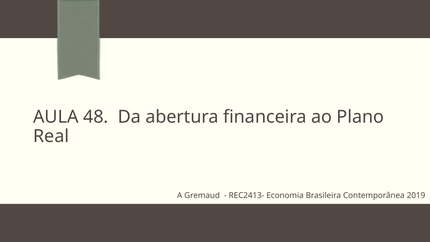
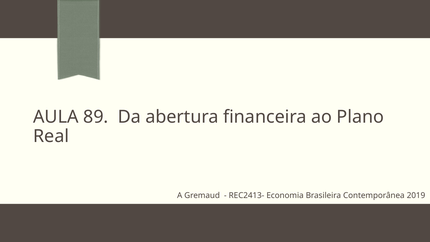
48: 48 -> 89
